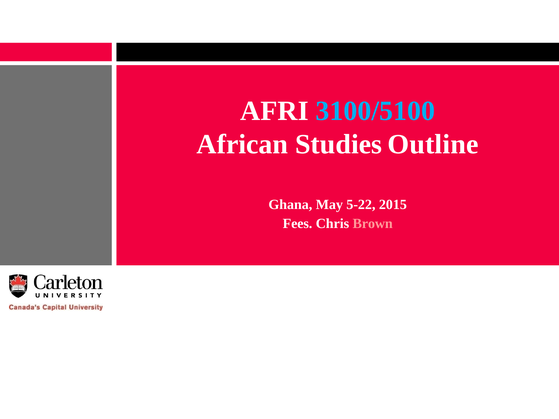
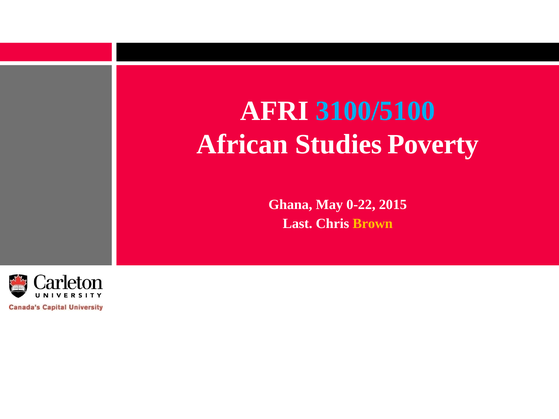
Outline: Outline -> Poverty
5-22: 5-22 -> 0-22
Fees: Fees -> Last
Brown colour: pink -> yellow
